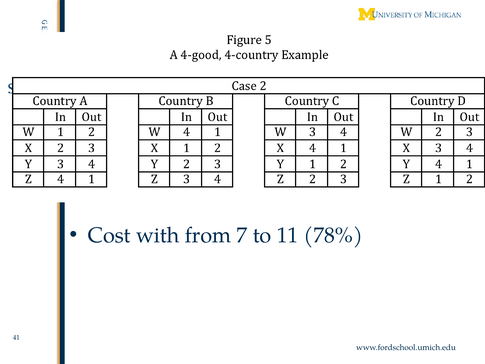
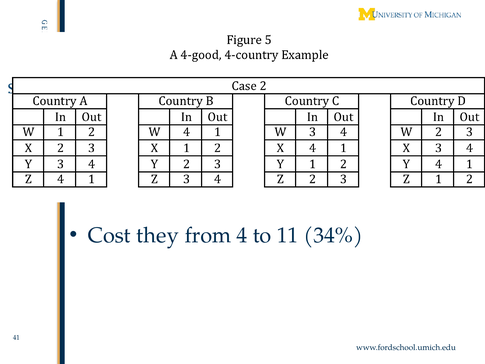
with: with -> they
7: 7 -> 4
78%: 78% -> 34%
